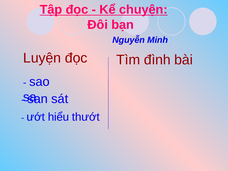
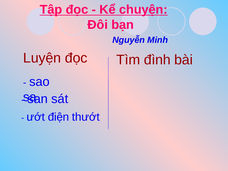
hiểu: hiểu -> điện
